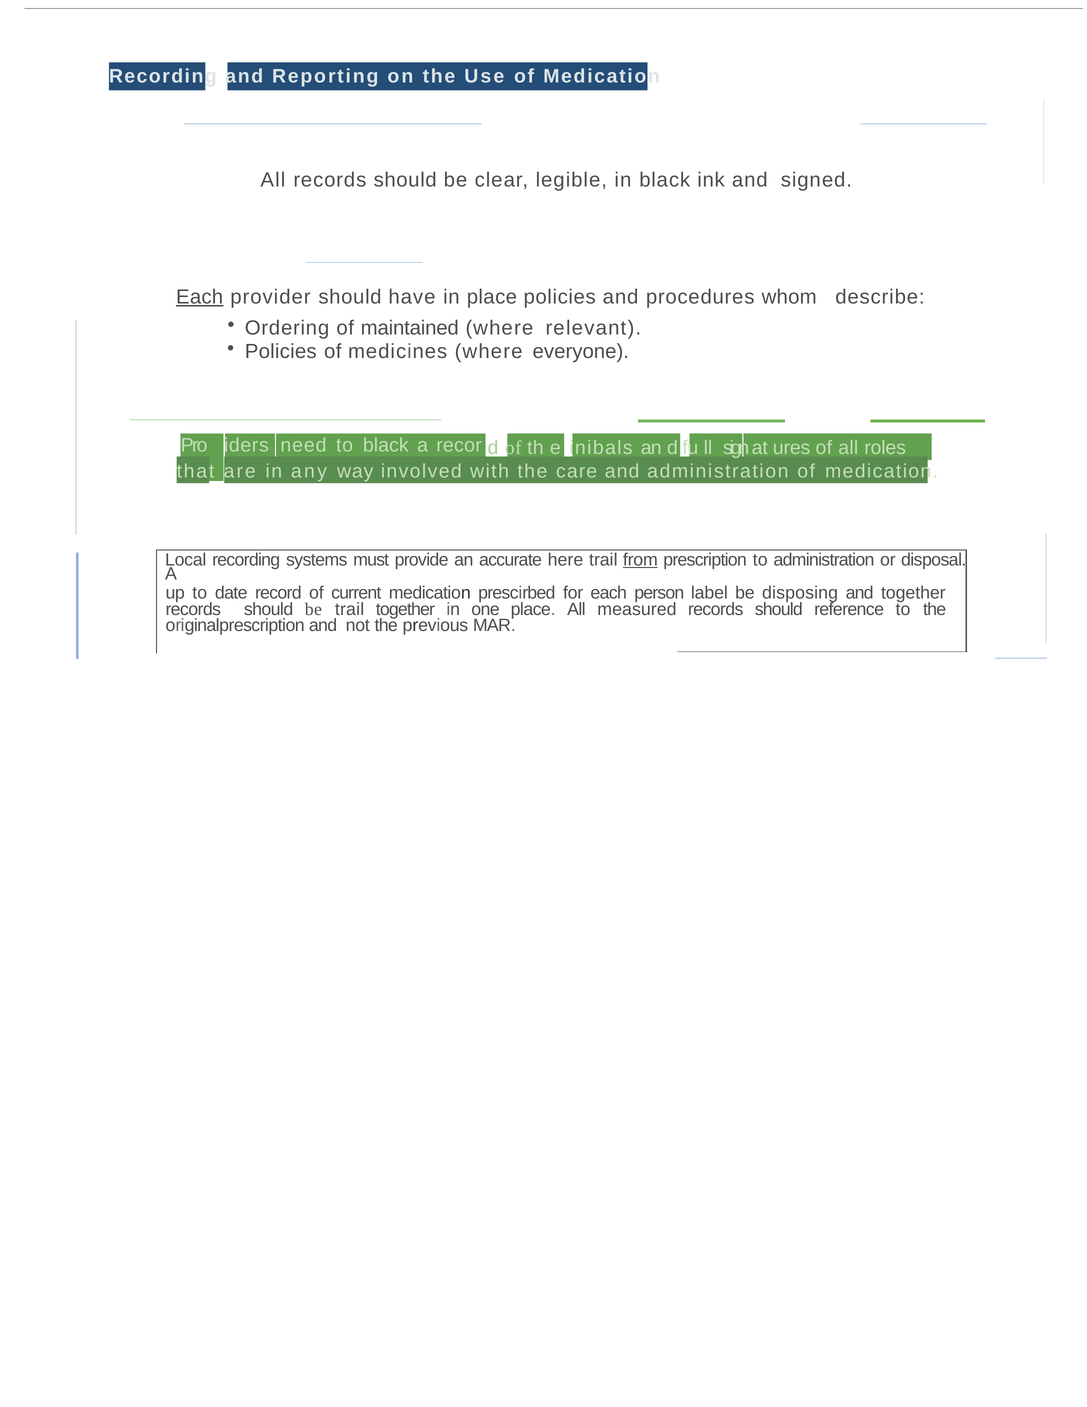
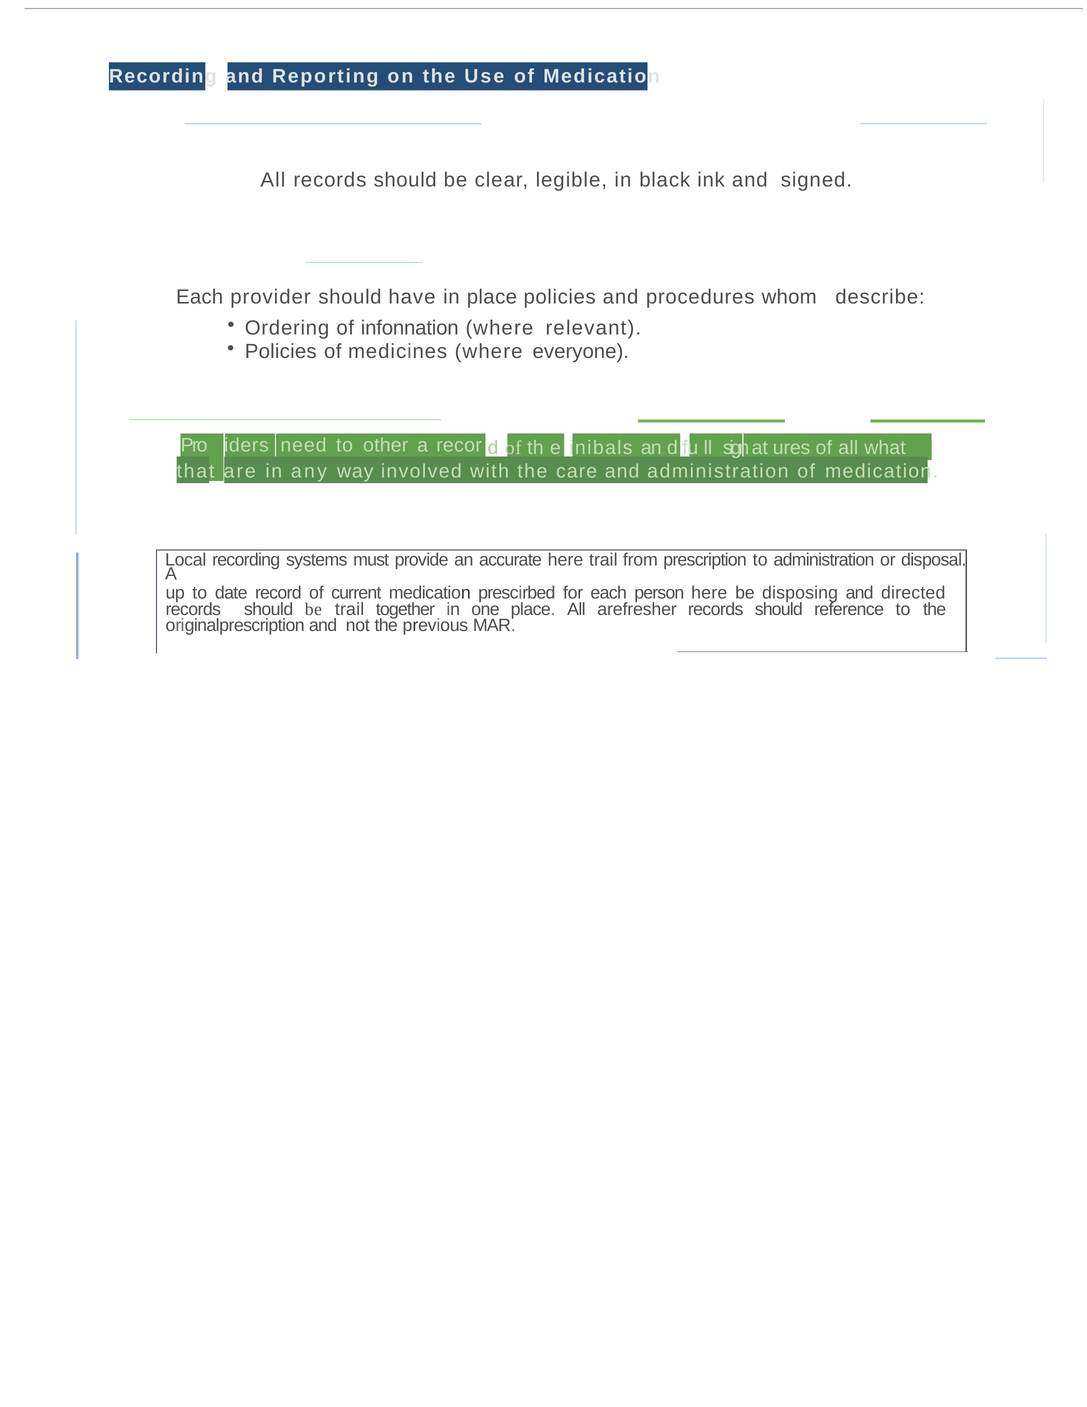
Each at (200, 297) underline: present -> none
maintained: maintained -> infonnation
to black: black -> other
roles: roles -> what
from underline: present -> none
person label: label -> here
and together: together -> directed
measured: measured -> arefresher
